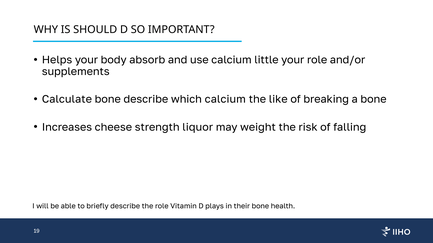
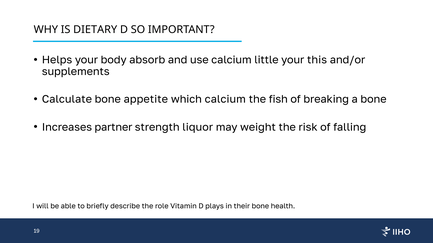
SHOULD: SHOULD -> DIETARY
your role: role -> this
bone describe: describe -> appetite
like: like -> fish
cheese: cheese -> partner
